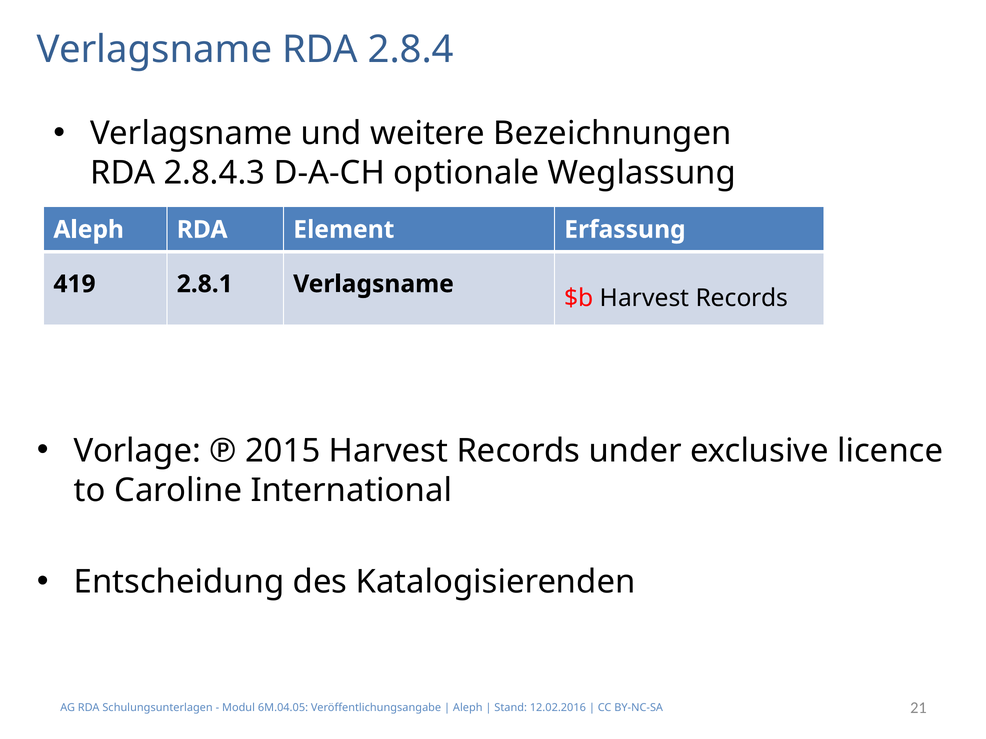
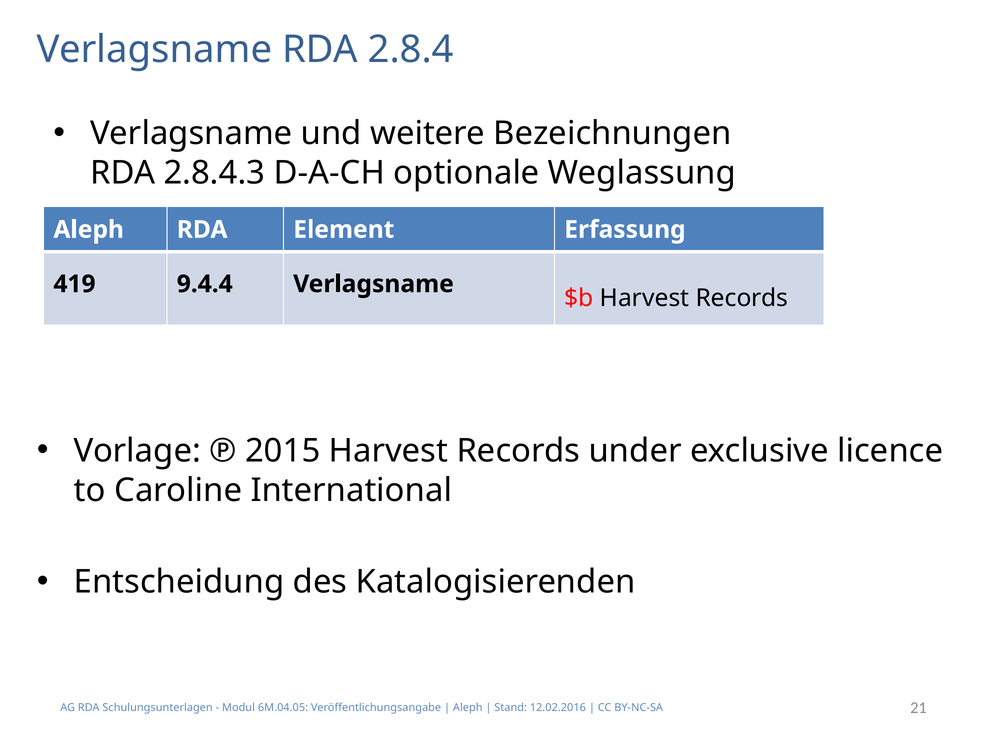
2.8.1: 2.8.1 -> 9.4.4
